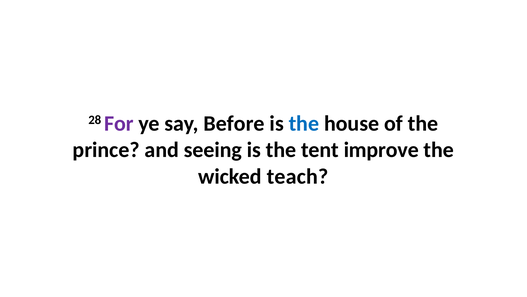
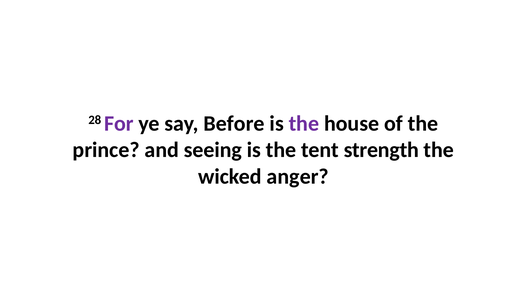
the at (304, 123) colour: blue -> purple
improve: improve -> strength
teach: teach -> anger
